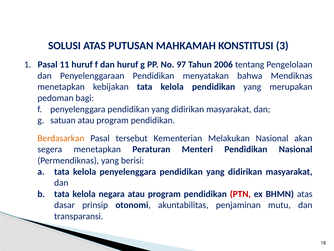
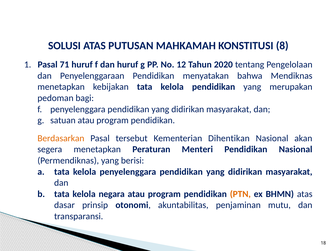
3: 3 -> 8
11: 11 -> 71
97: 97 -> 12
2006: 2006 -> 2020
Melakukan: Melakukan -> Dihentikan
PTN colour: red -> orange
